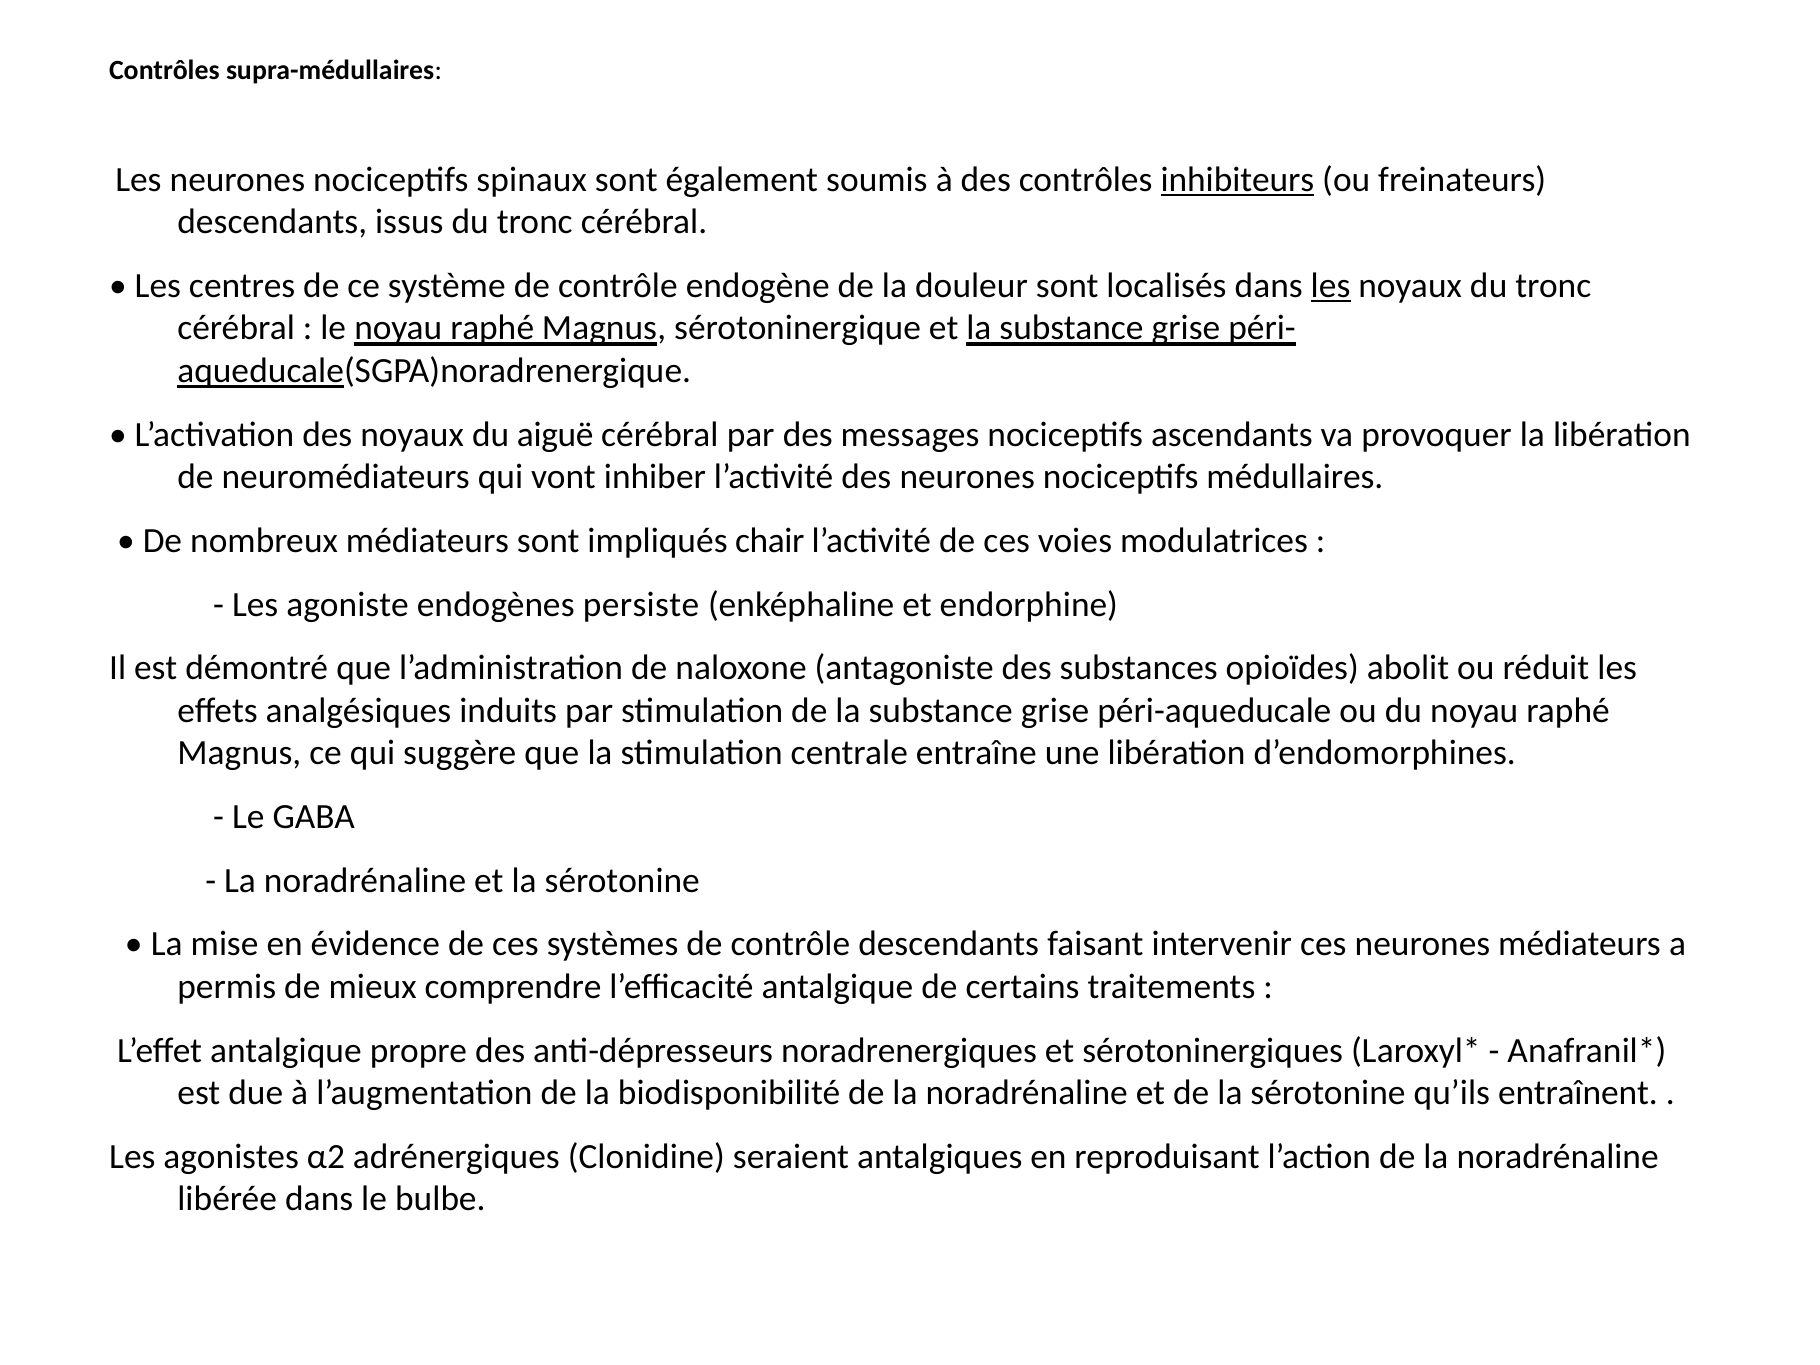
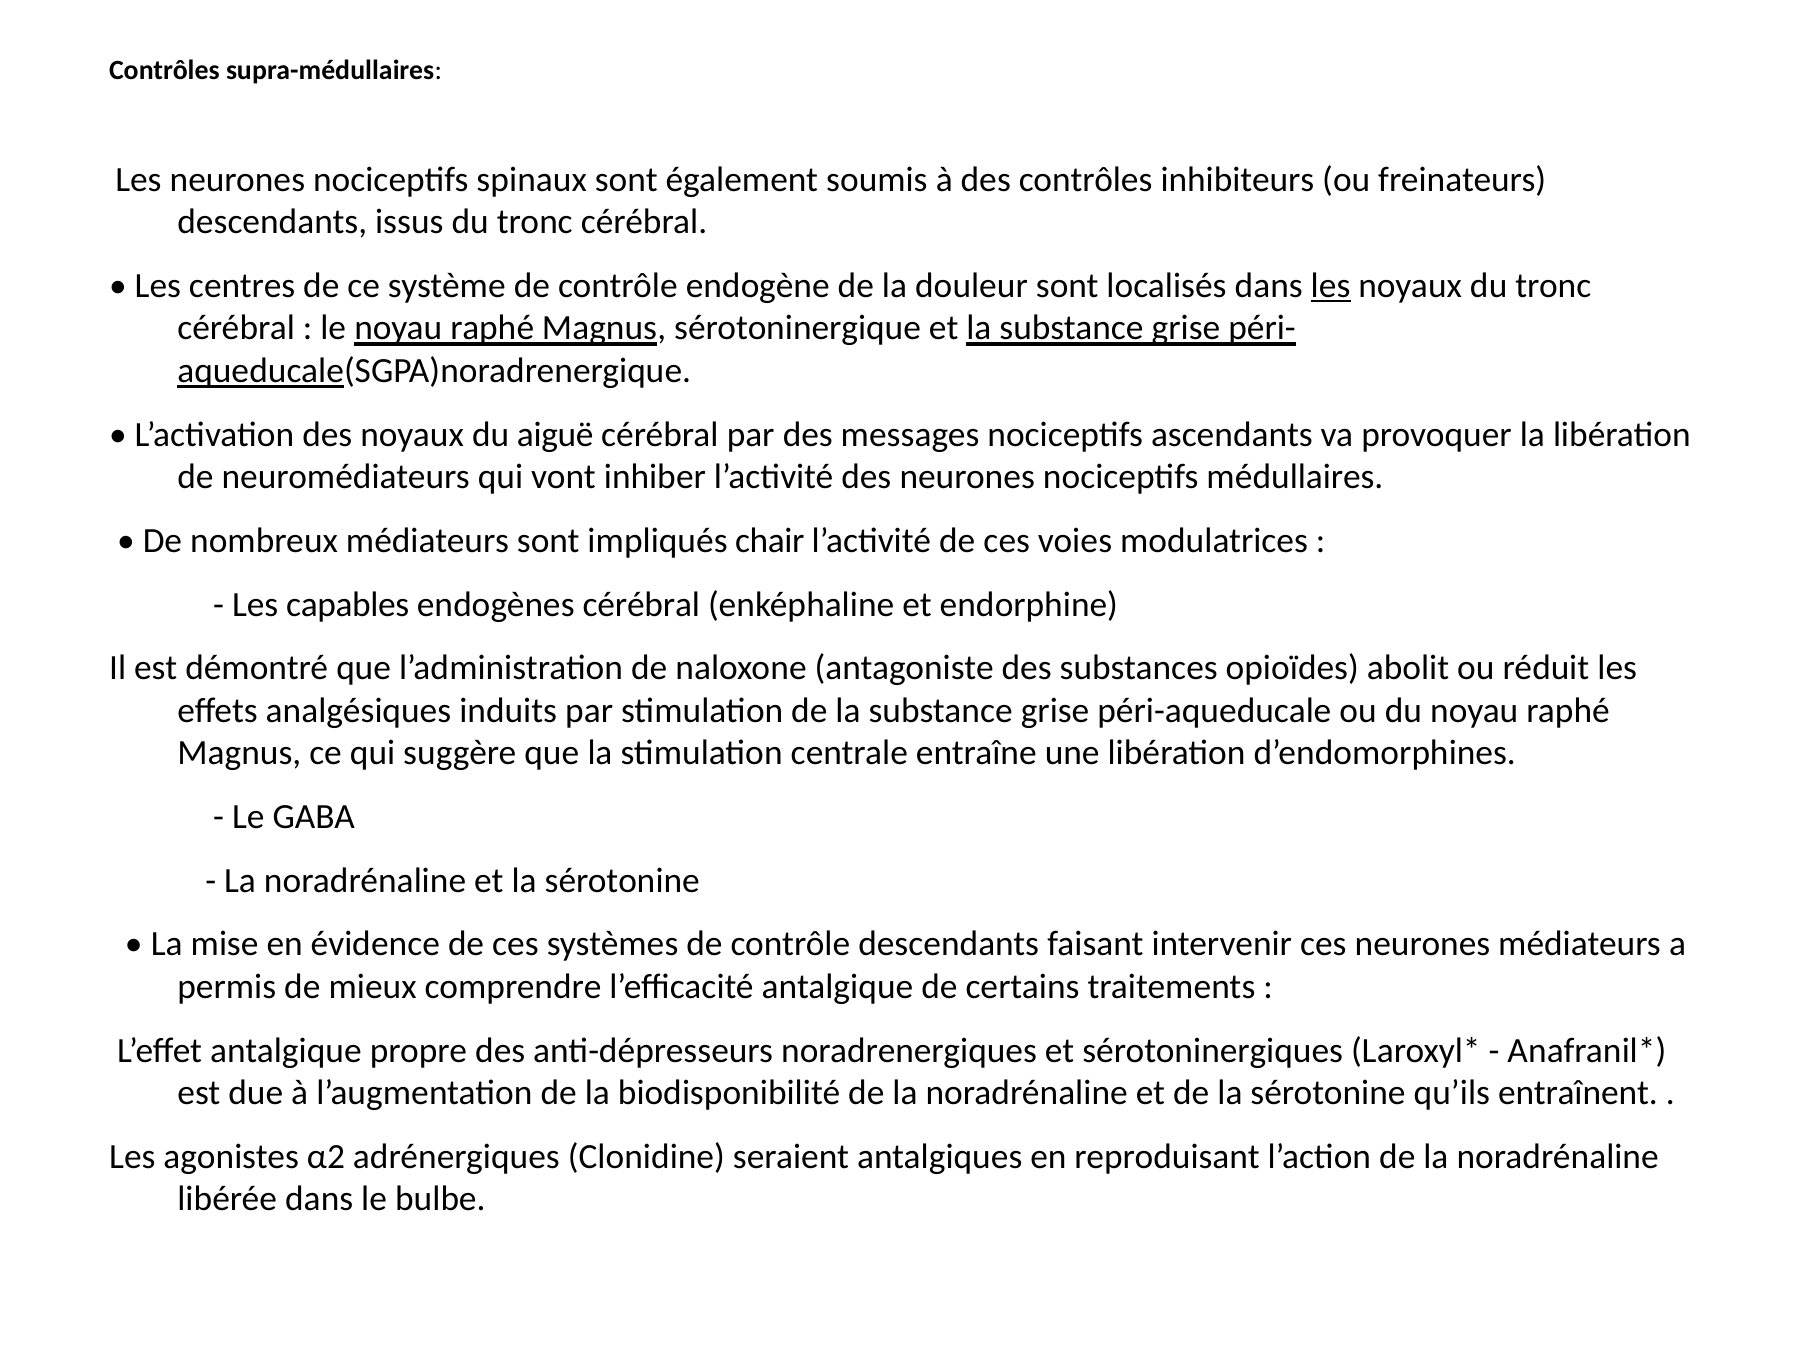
inhibiteurs underline: present -> none
agoniste: agoniste -> capables
endogènes persiste: persiste -> cérébral
